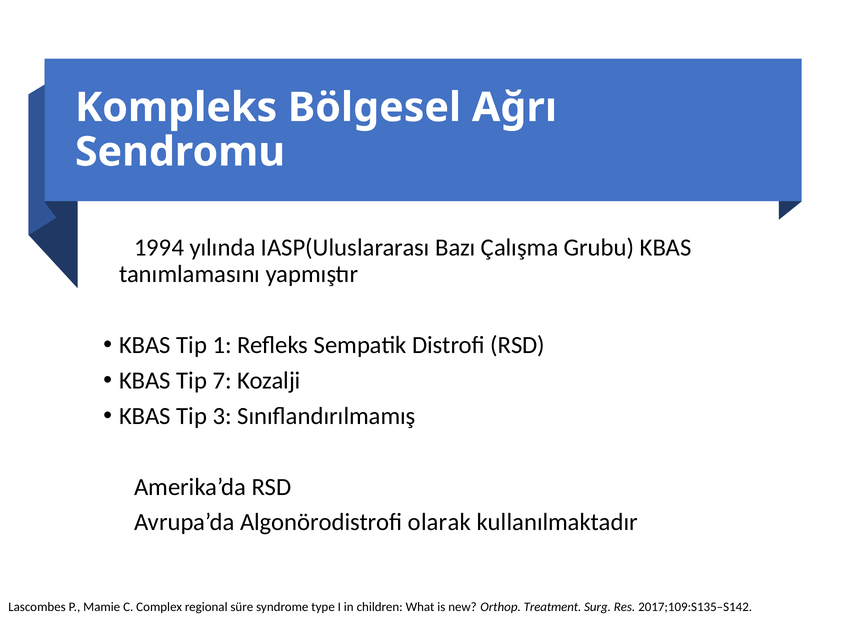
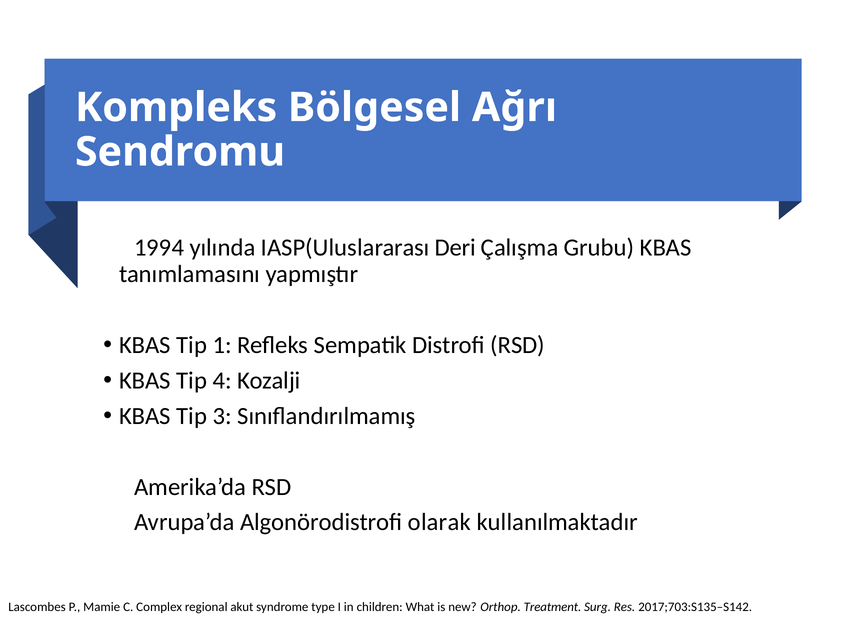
Bazı: Bazı -> Deri
7: 7 -> 4
süre: süre -> akut
2017;109:S135–S142: 2017;109:S135–S142 -> 2017;703:S135–S142
